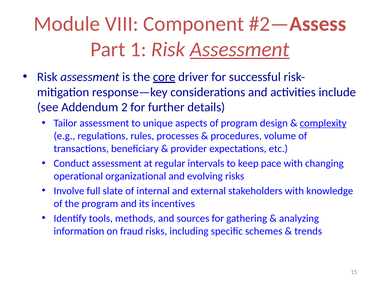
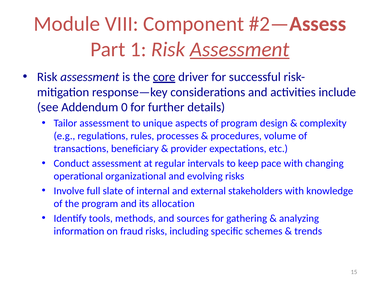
2: 2 -> 0
complexity underline: present -> none
incentives: incentives -> allocation
